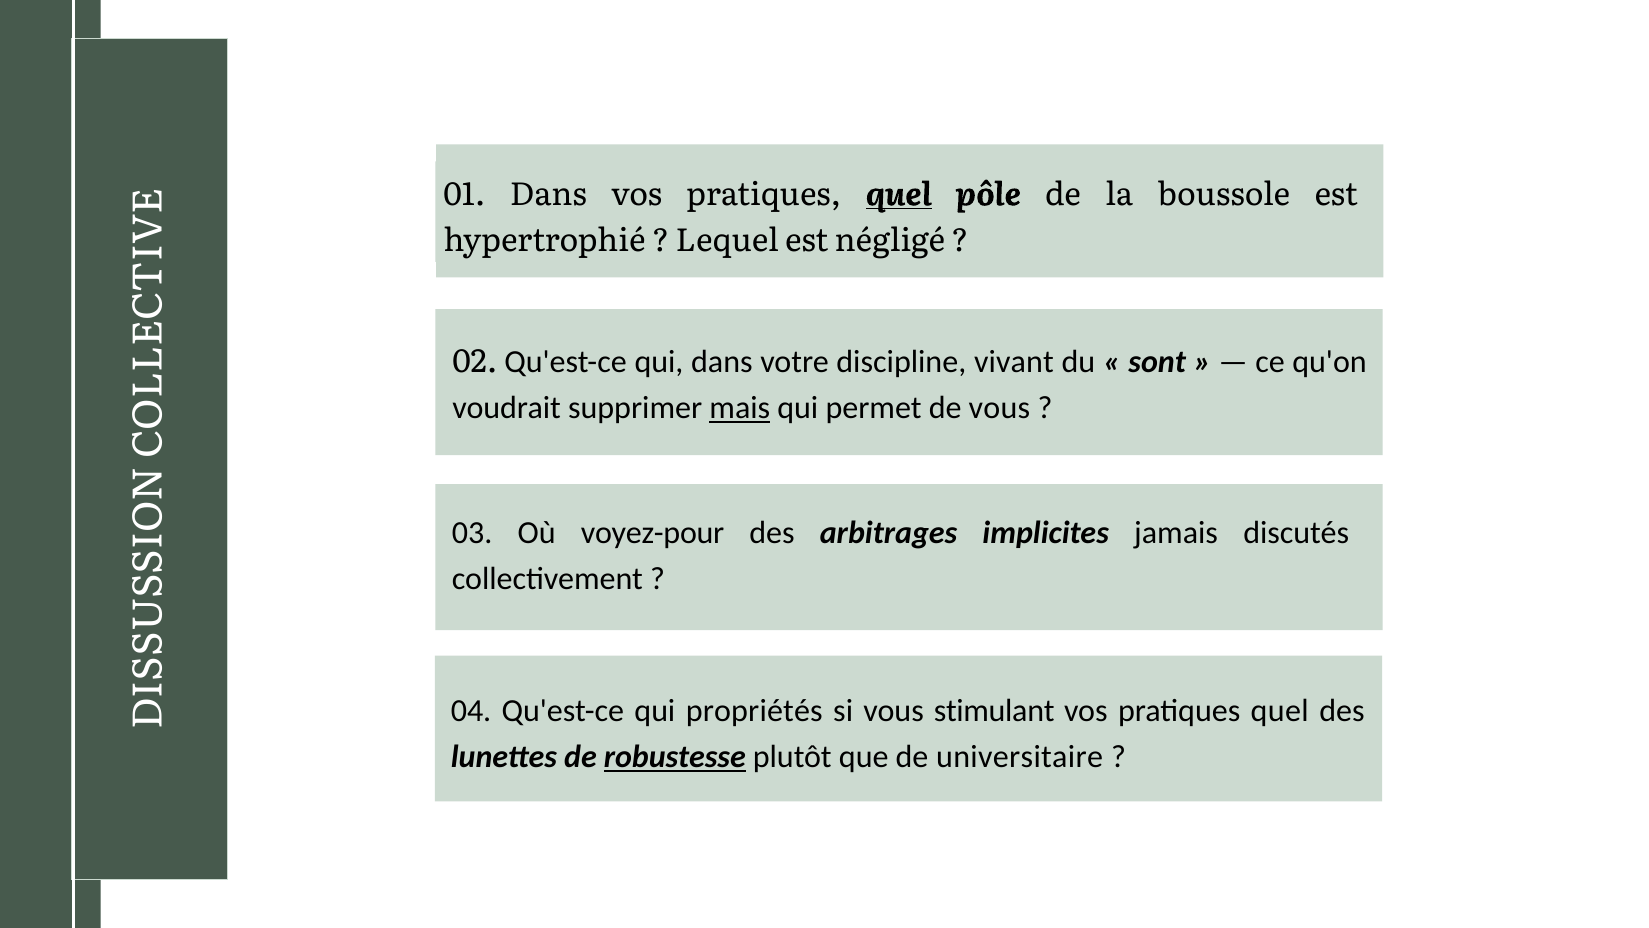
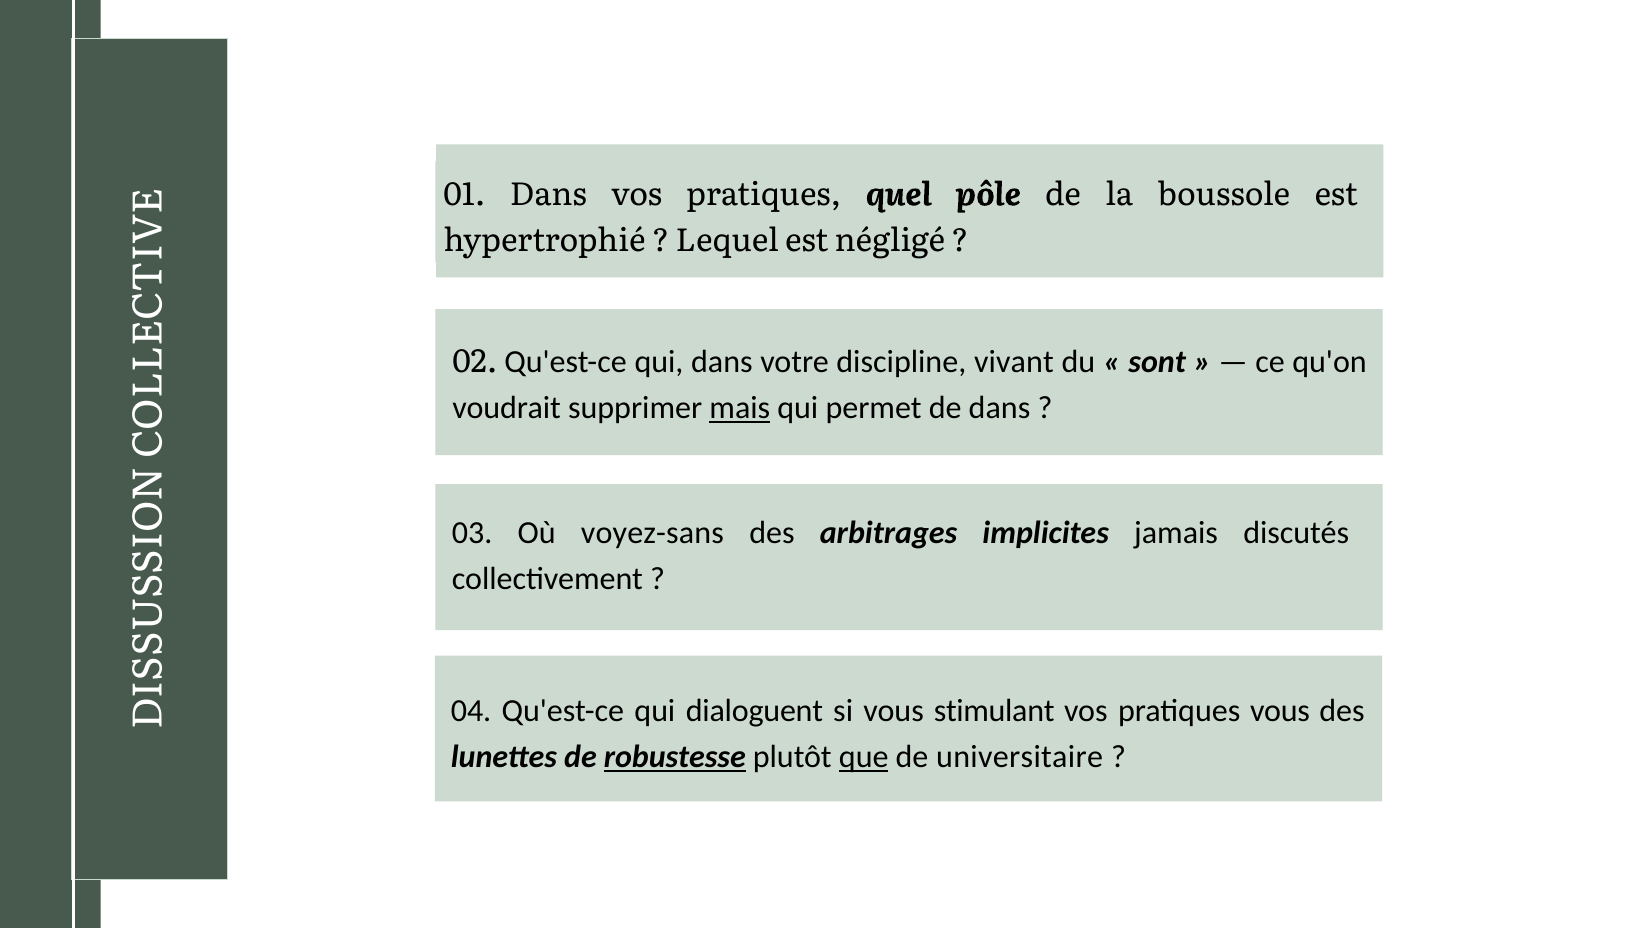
quel at (899, 195) underline: present -> none
de vous: vous -> dans
voyez-pour: voyez-pour -> voyez-sans
propriétés: propriétés -> dialoguent
quel at (1280, 710): quel -> vous
que underline: none -> present
